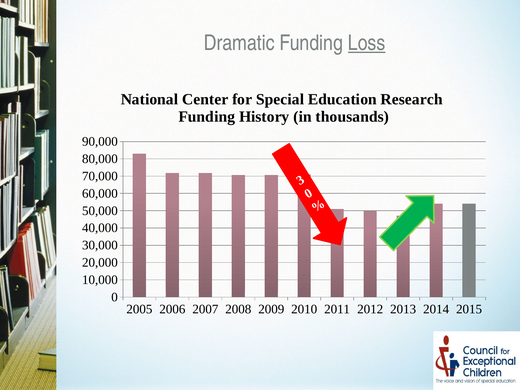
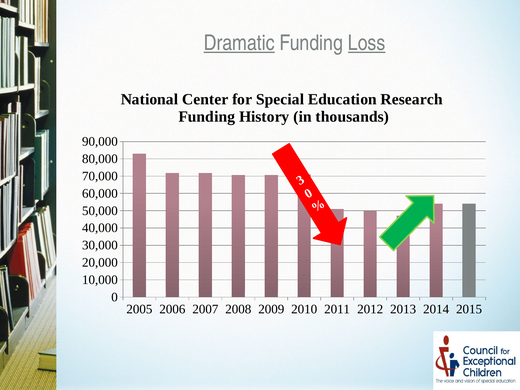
Dramatic underline: none -> present
